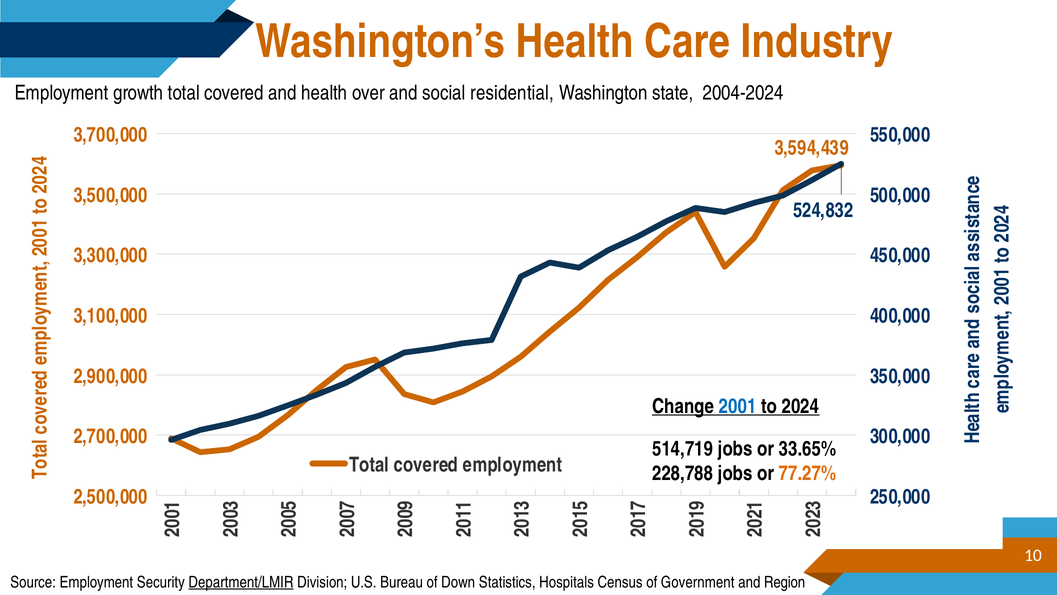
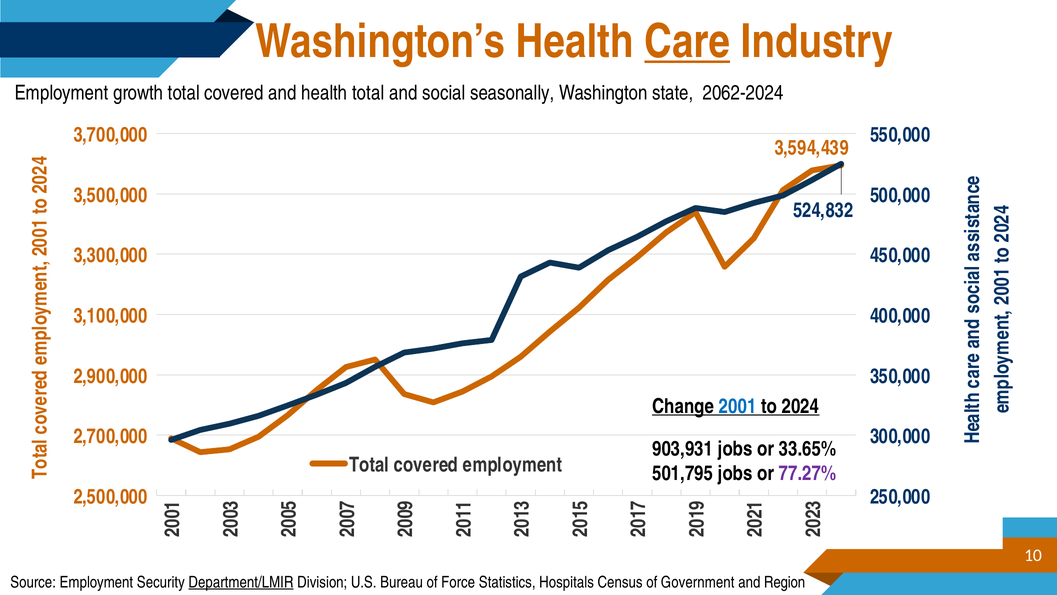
Care underline: none -> present
health over: over -> total
residential: residential -> seasonally
2004-2024: 2004-2024 -> 2062-2024
514,719: 514,719 -> 903,931
228,788: 228,788 -> 501,795
77.27% colour: orange -> purple
Down: Down -> Force
